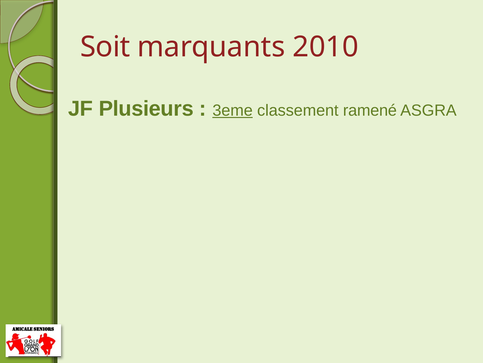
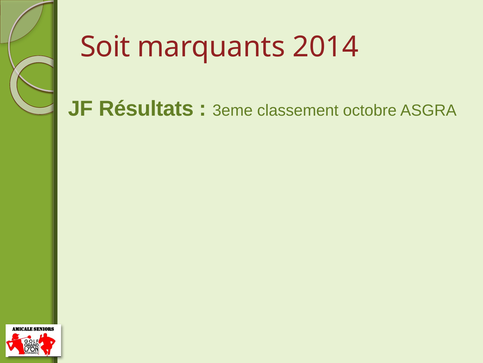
2010: 2010 -> 2014
Plusieurs: Plusieurs -> Résultats
3eme underline: present -> none
ramené: ramené -> octobre
